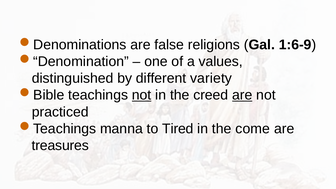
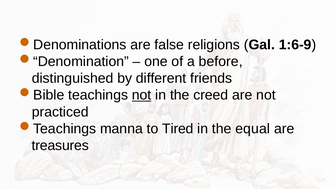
values: values -> before
variety: variety -> friends
are at (242, 95) underline: present -> none
come: come -> equal
